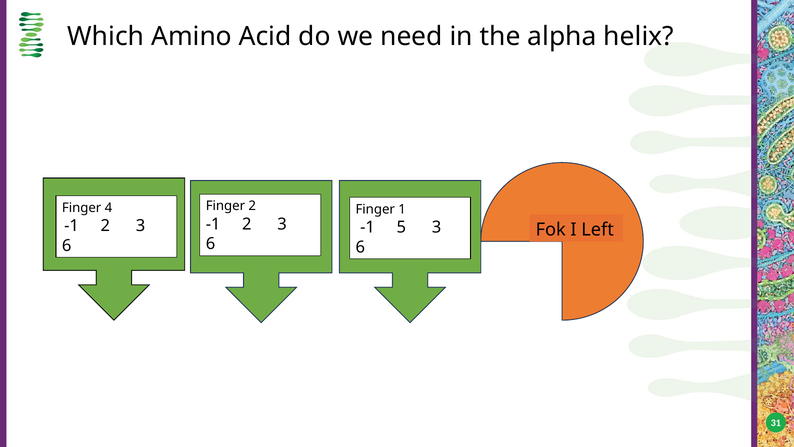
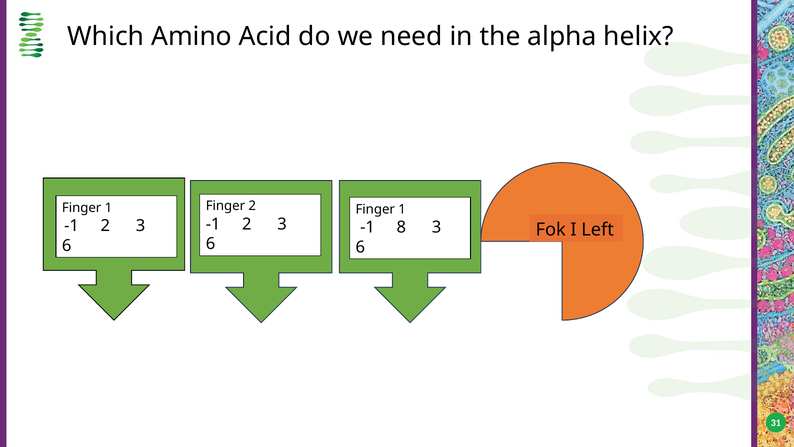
4 at (108, 207): 4 -> 1
5: 5 -> 8
